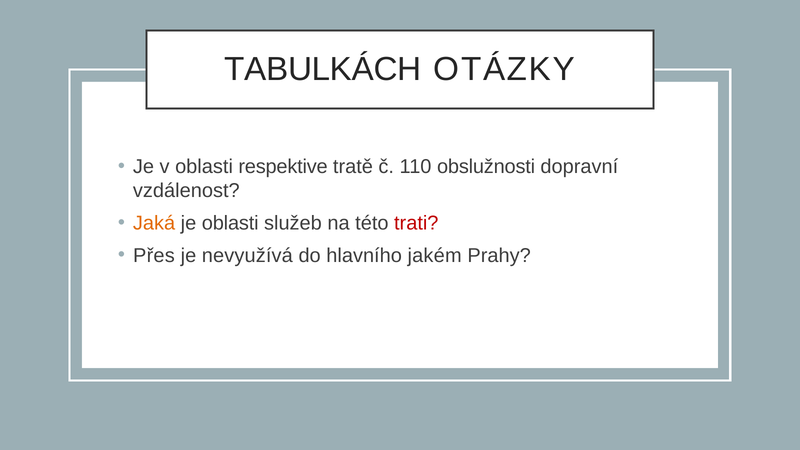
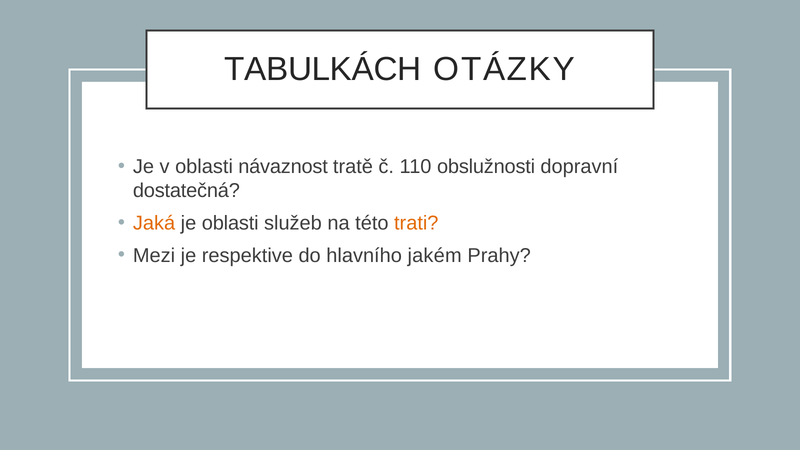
respektive: respektive -> návaznost
vzdálenost: vzdálenost -> dostatečná
trati colour: red -> orange
Přes: Přes -> Mezi
nevyužívá: nevyužívá -> respektive
